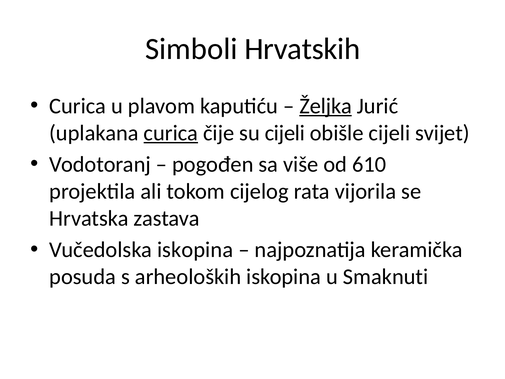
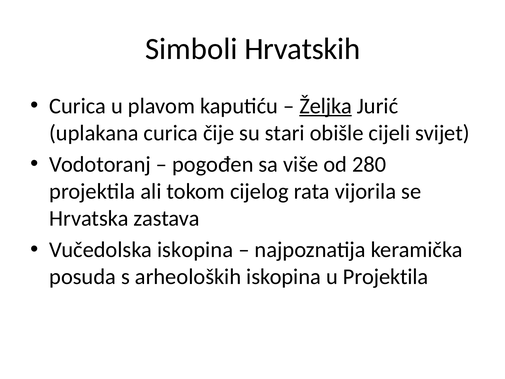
curica at (171, 133) underline: present -> none
su cijeli: cijeli -> stari
610: 610 -> 280
u Smaknuti: Smaknuti -> Projektila
